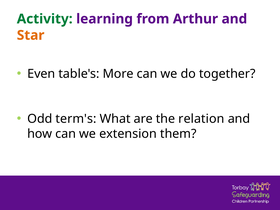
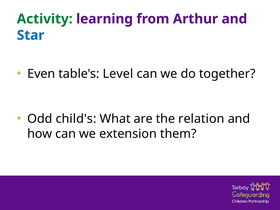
Star colour: orange -> blue
More: More -> Level
term's: term's -> child's
